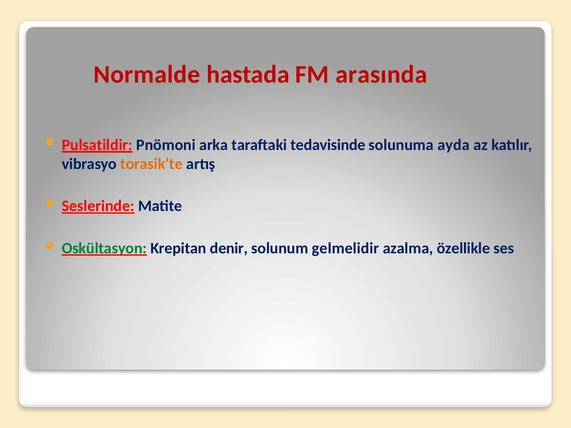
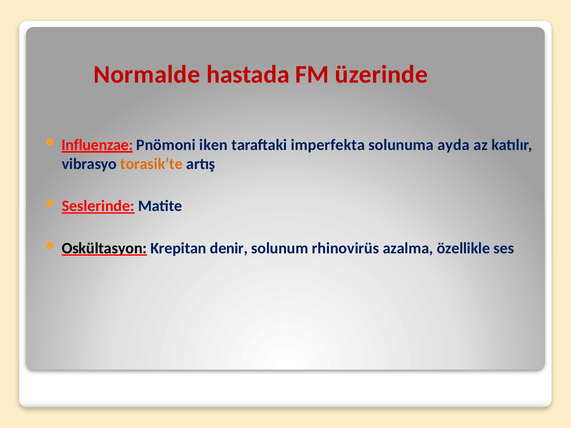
arasında: arasında -> üzerinde
Pulsatildir: Pulsatildir -> Influenzae
arka: arka -> iken
tedavisinde: tedavisinde -> imperfekta
Oskültasyon colour: green -> black
gelmelidir: gelmelidir -> rhinovirüs
